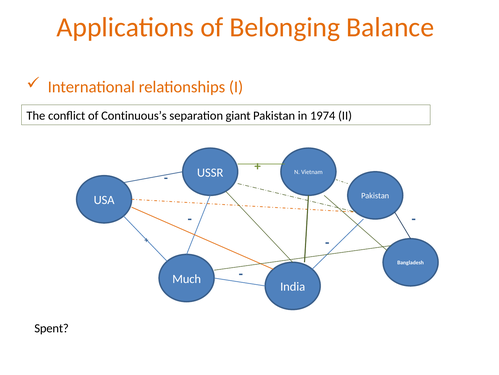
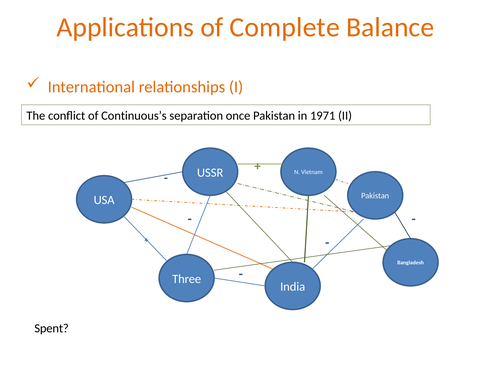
Belonging: Belonging -> Complete
giant: giant -> once
1974: 1974 -> 1971
Much: Much -> Three
